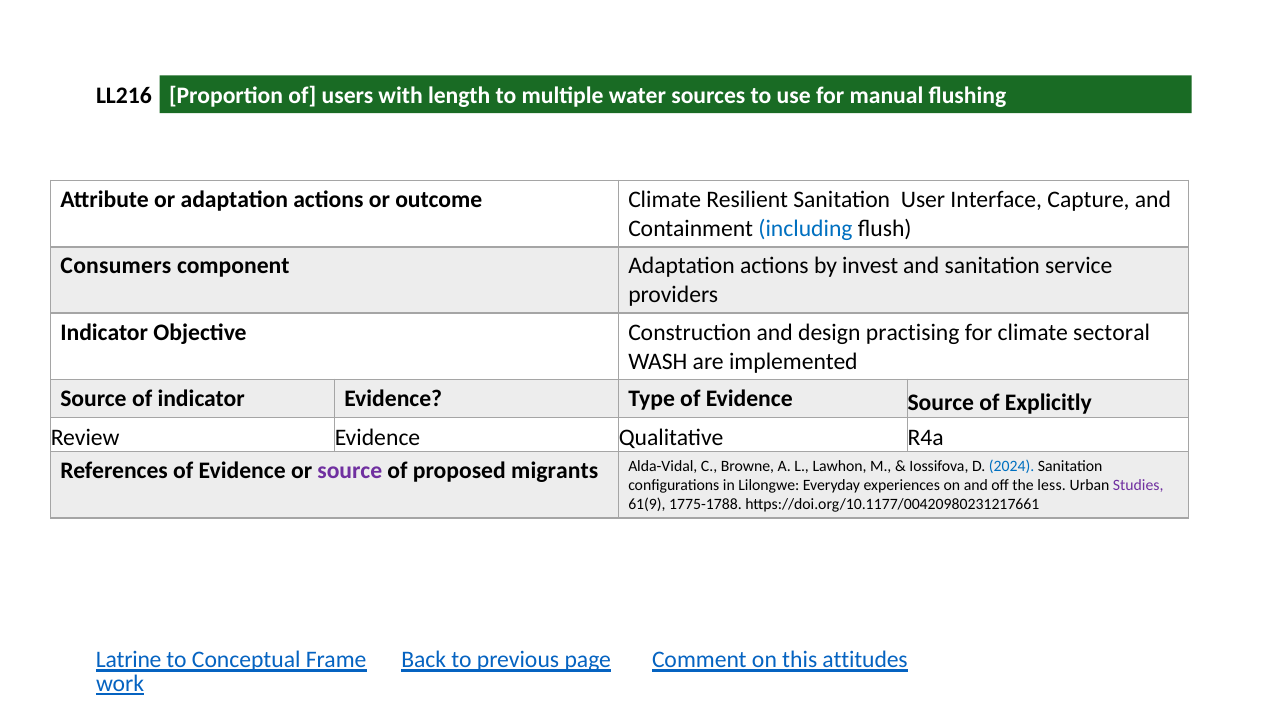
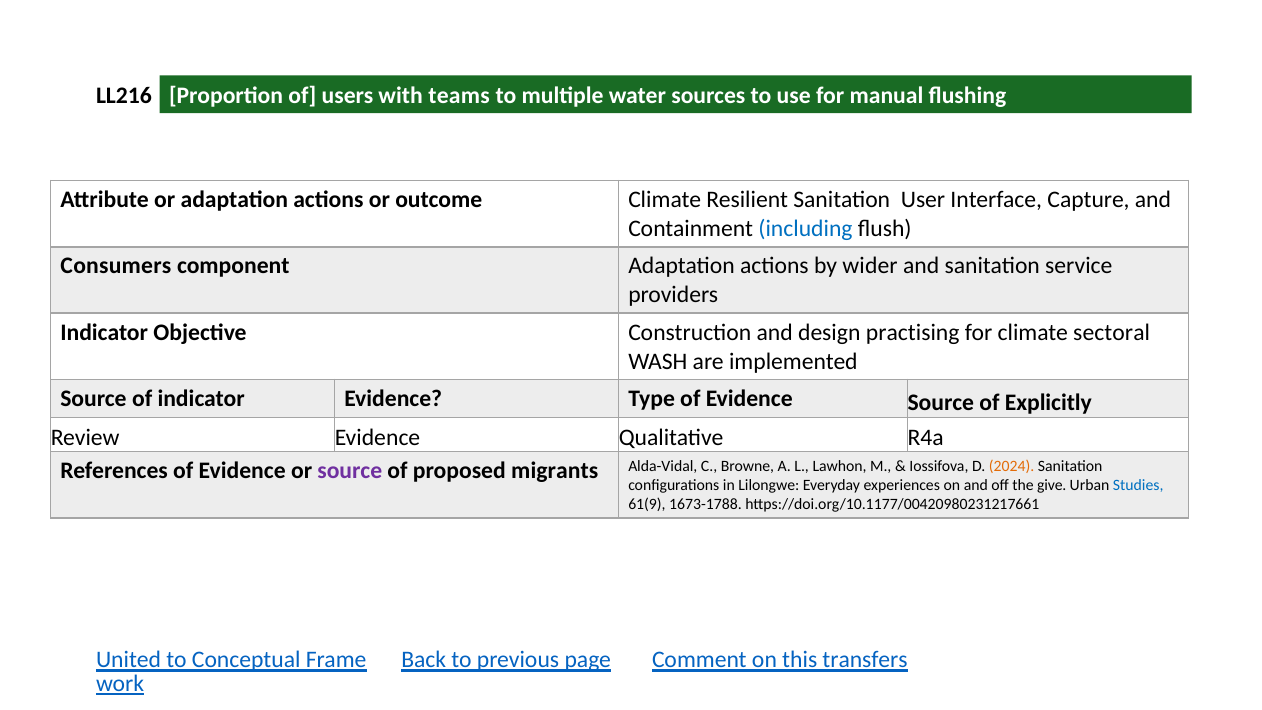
length: length -> teams
invest: invest -> wider
2024 colour: blue -> orange
less: less -> give
Studies colour: purple -> blue
1775-1788: 1775-1788 -> 1673-1788
Latrine: Latrine -> United
attitudes: attitudes -> transfers
